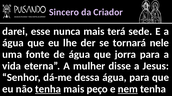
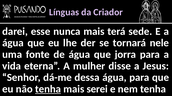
Sincero: Sincero -> Línguas
peço: peço -> serei
nem underline: present -> none
